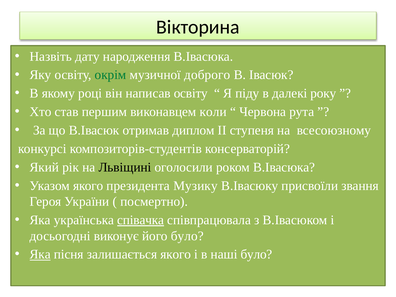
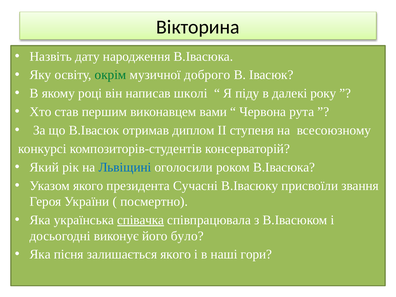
написав освіту: освіту -> школі
коли: коли -> вами
Львіщині colour: black -> blue
Музику: Музику -> Сучасні
Яка at (40, 254) underline: present -> none
наші було: було -> гори
